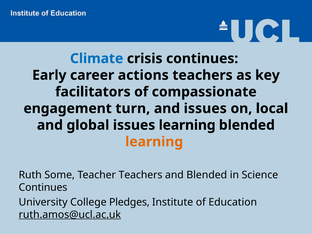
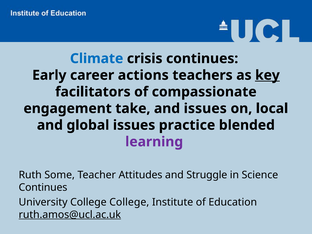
key underline: none -> present
turn: turn -> take
issues learning: learning -> practice
learning at (154, 142) colour: orange -> purple
Teacher Teachers: Teachers -> Attitudes
and Blended: Blended -> Struggle
College Pledges: Pledges -> College
